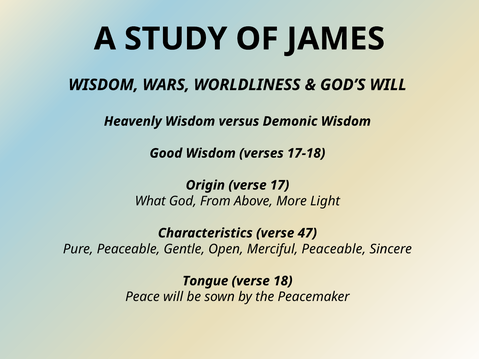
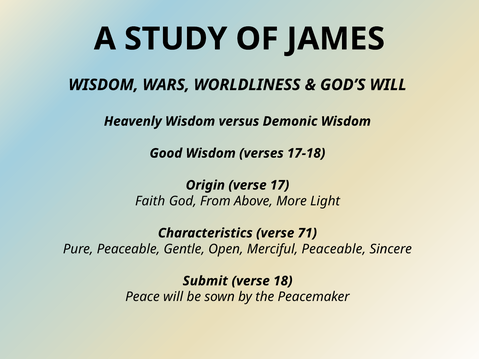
What: What -> Faith
47: 47 -> 71
Tongue: Tongue -> Submit
